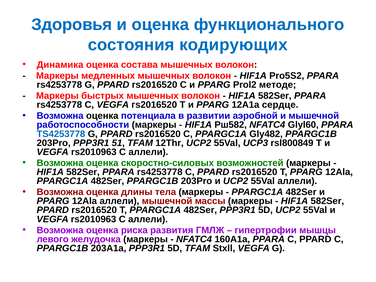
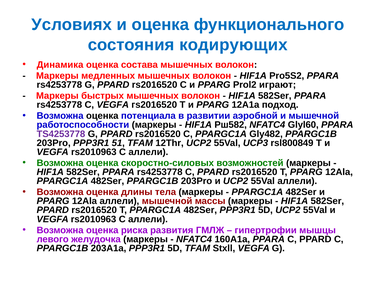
Здоровья: Здоровья -> Условиях
методе: методе -> играют
сердце: сердце -> подход
TS4253778 colour: blue -> purple
